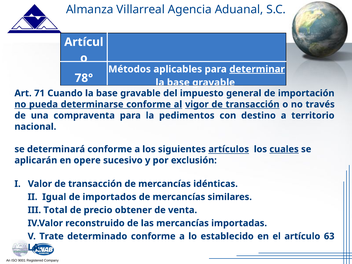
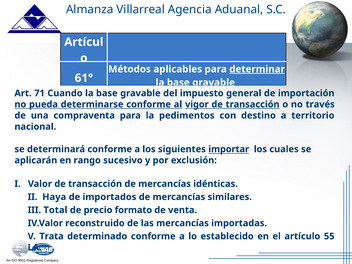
78°: 78° -> 61°
artículos: artículos -> importar
cuales underline: present -> none
opere: opere -> rango
Igual: Igual -> Haya
obtener: obtener -> formato
Trate: Trate -> Trata
63: 63 -> 55
